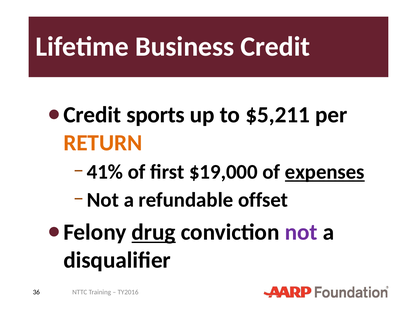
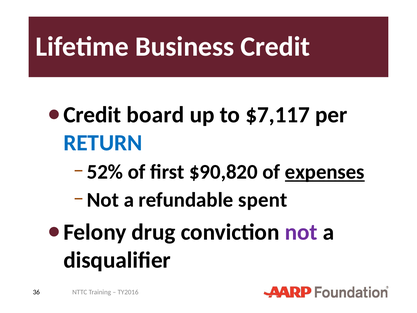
sports: sports -> board
$5,211: $5,211 -> $7,117
RETURN colour: orange -> blue
41%: 41% -> 52%
$19,000: $19,000 -> $90,820
offset: offset -> spent
drug underline: present -> none
